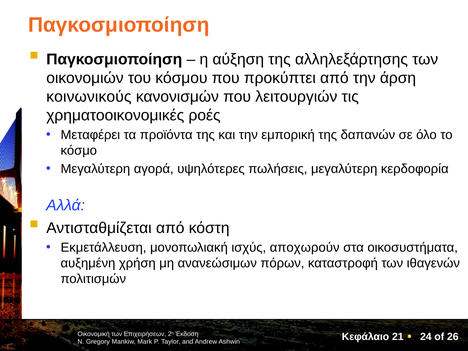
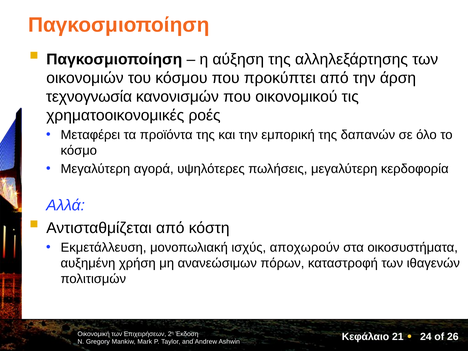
κοινωνικούς: κοινωνικούς -> τεχνογνωσία
λειτουργιών: λειτουργιών -> οικονομικού
